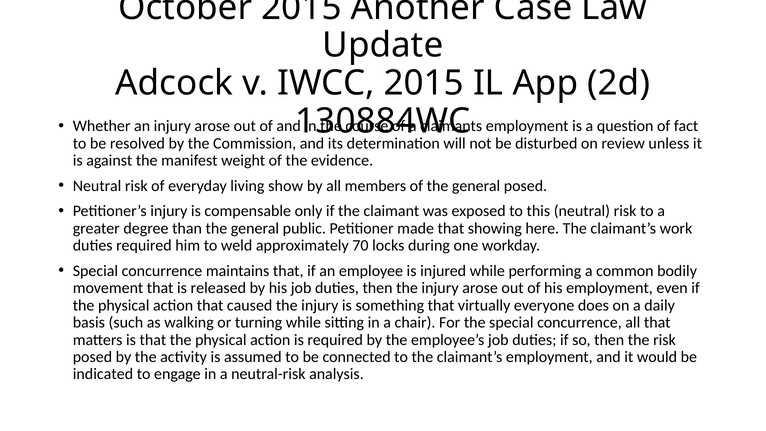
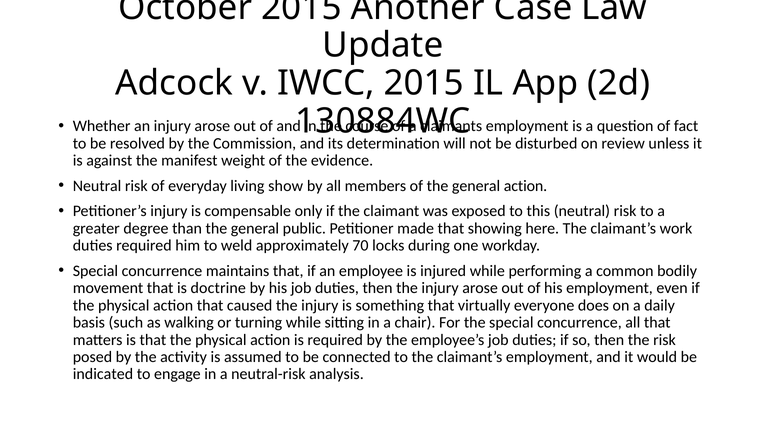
general posed: posed -> action
released: released -> doctrine
